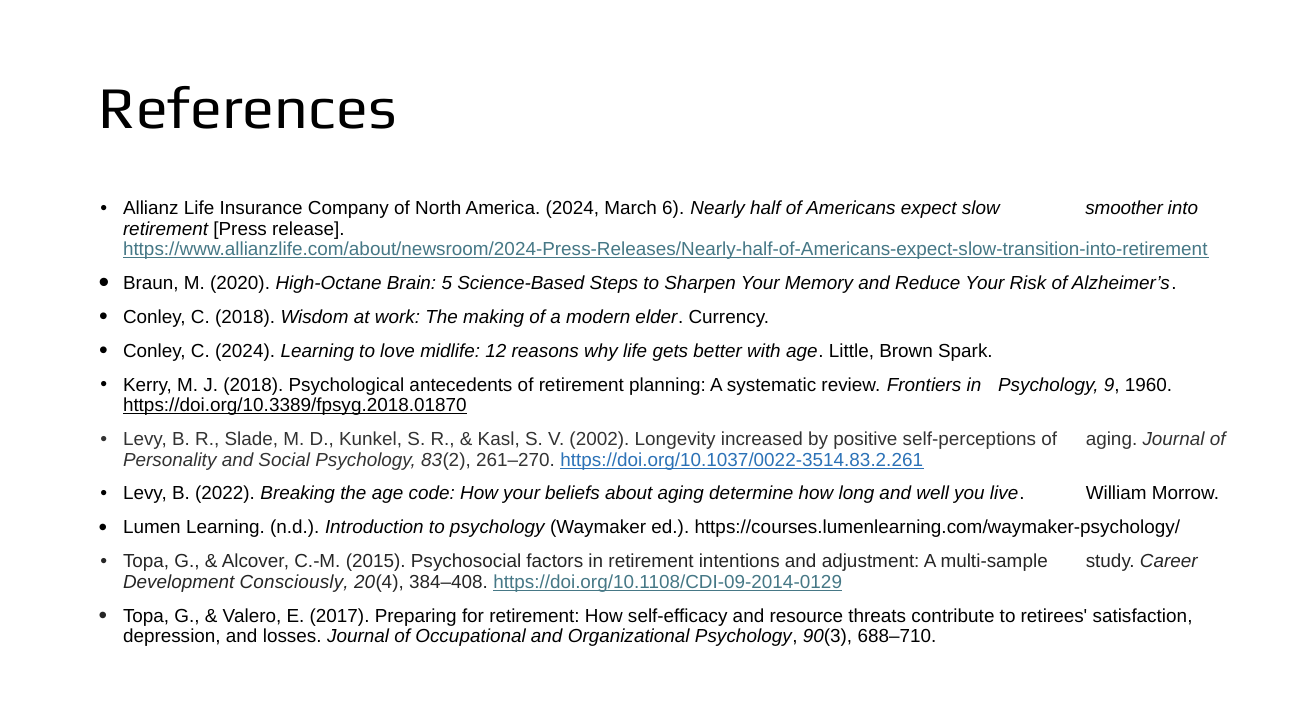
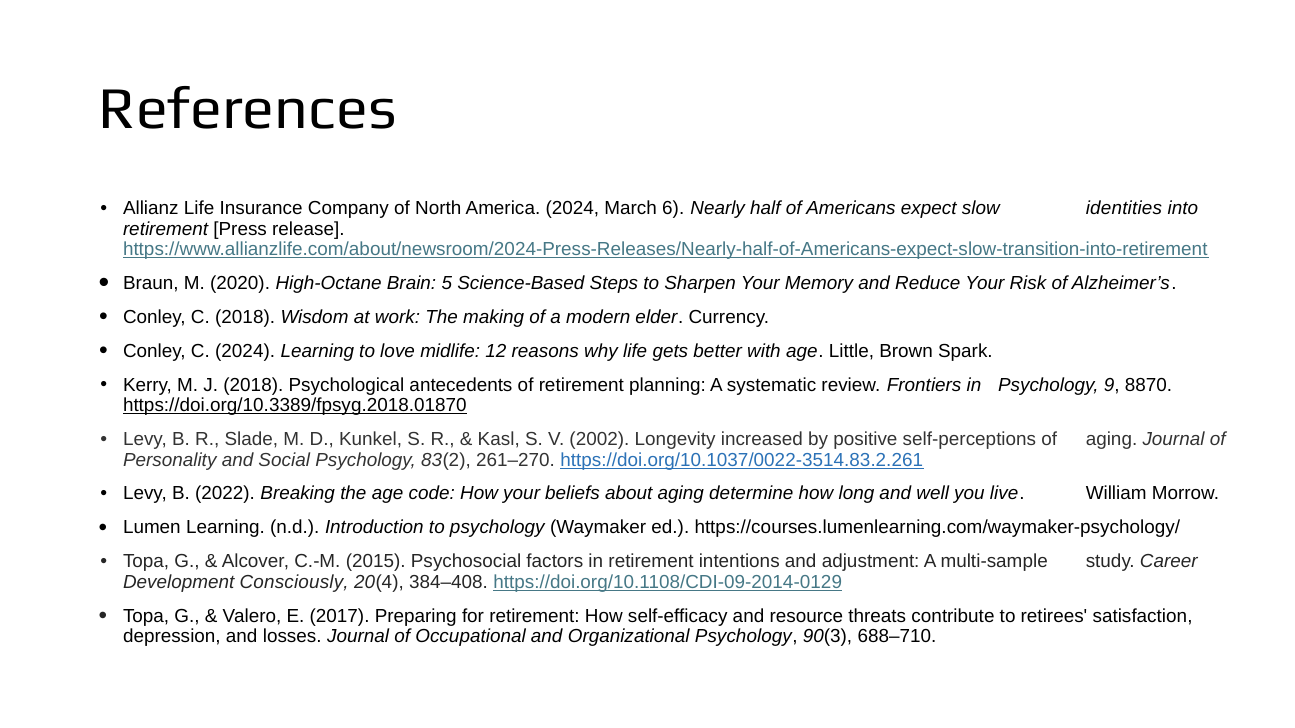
smoother: smoother -> identities
1960: 1960 -> 8870
